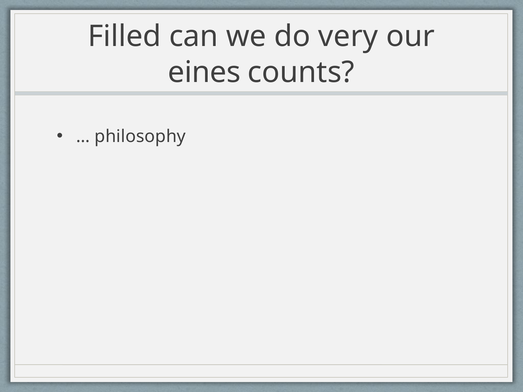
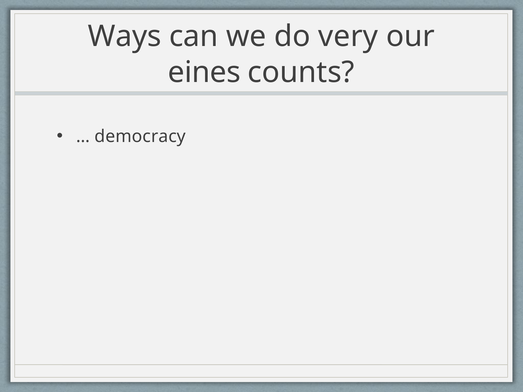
Filled: Filled -> Ways
philosophy: philosophy -> democracy
